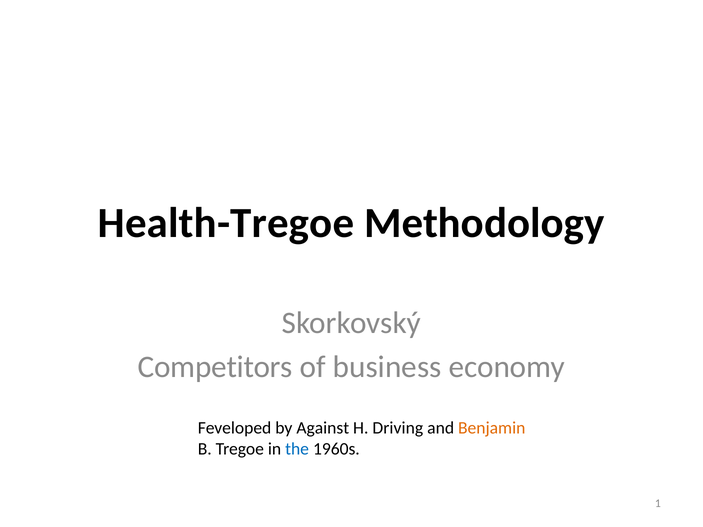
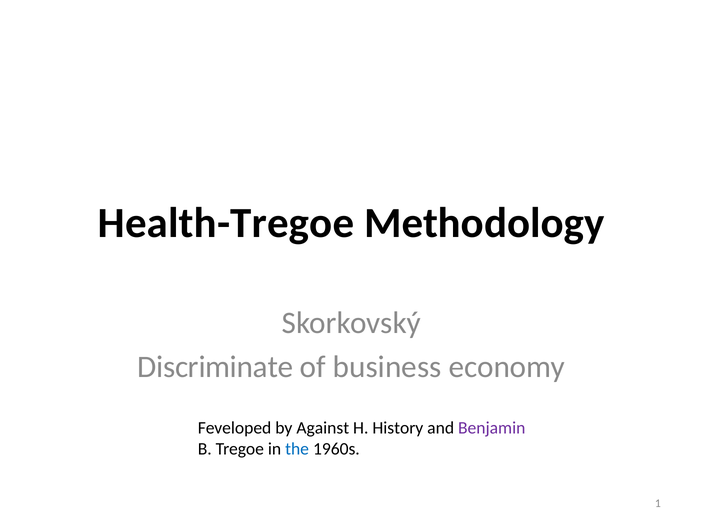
Competitors: Competitors -> Discriminate
Driving: Driving -> History
Benjamin colour: orange -> purple
